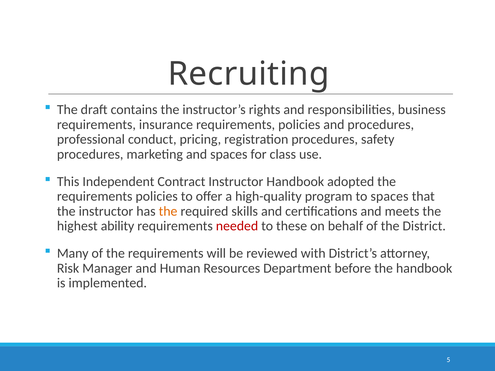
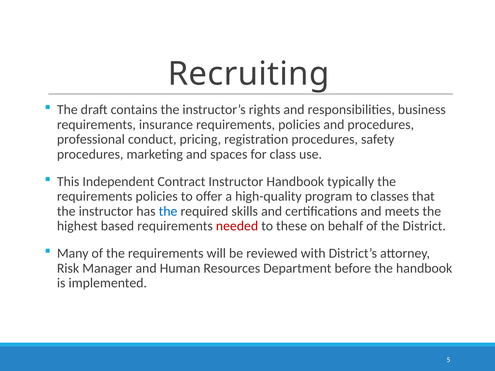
adopted: adopted -> typically
to spaces: spaces -> classes
the at (168, 211) colour: orange -> blue
ability: ability -> based
